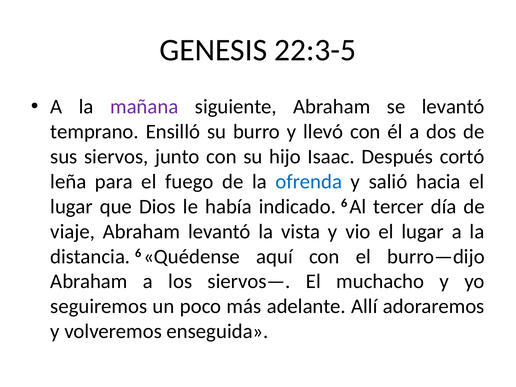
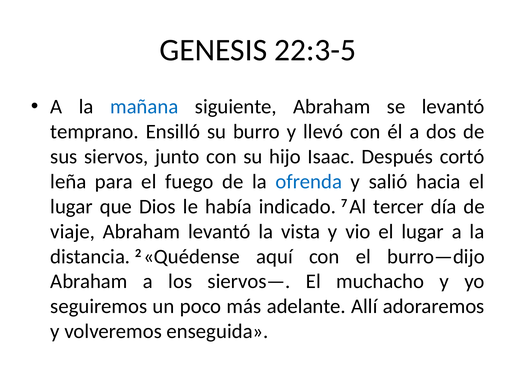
mañana colour: purple -> blue
indicado 6: 6 -> 7
distancia 6: 6 -> 2
